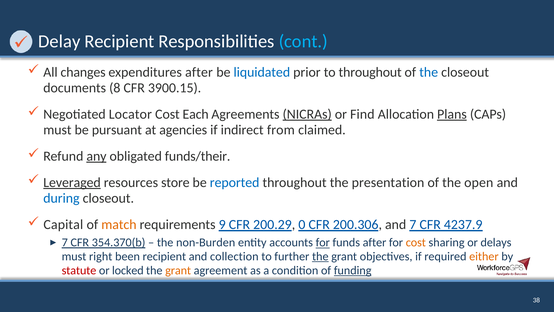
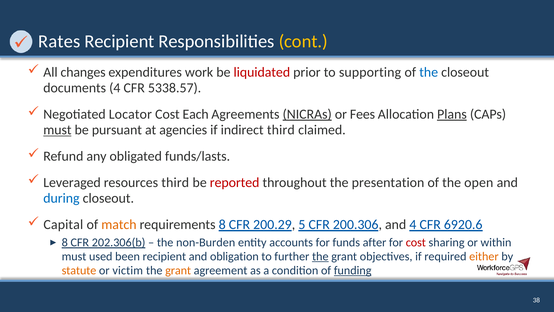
Delay: Delay -> Rates
cont colour: light blue -> yellow
expenditures after: after -> work
liquidated colour: blue -> red
to throughout: throughout -> supporting
documents 8: 8 -> 4
3900.15: 3900.15 -> 5338.57
Find: Find -> Fees
must at (57, 130) underline: none -> present
indirect from: from -> third
any underline: present -> none
funds/their: funds/their -> funds/lasts
Leveraged underline: present -> none
resources store: store -> third
reported colour: blue -> red
requirements 9: 9 -> 8
0: 0 -> 5
and 7: 7 -> 4
4237.9: 4237.9 -> 6920.6
7 at (65, 242): 7 -> 8
354.370(b: 354.370(b -> 202.306(b
for at (323, 242) underline: present -> none
cost at (416, 242) colour: orange -> red
delays: delays -> within
right: right -> used
collection: collection -> obligation
statute colour: red -> orange
locked: locked -> victim
